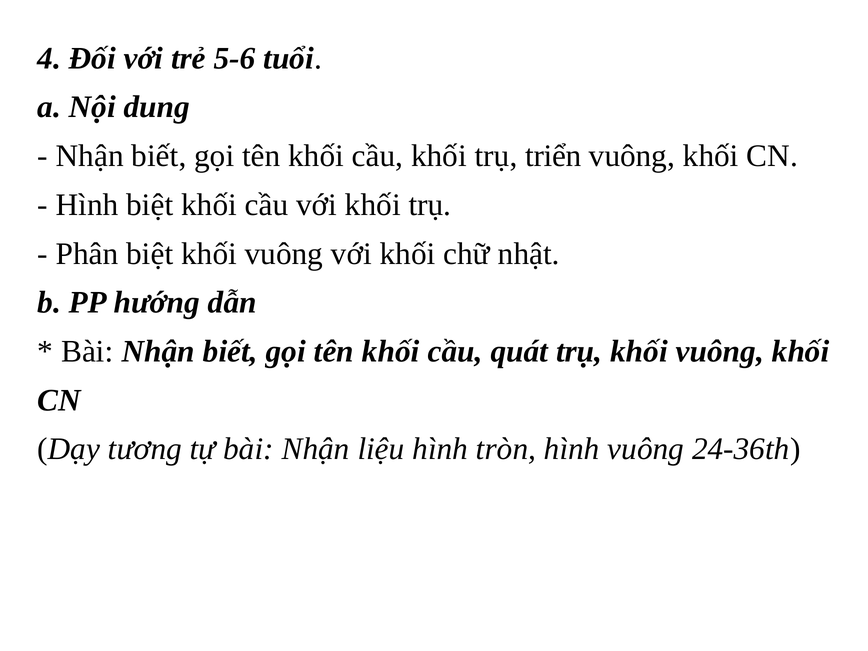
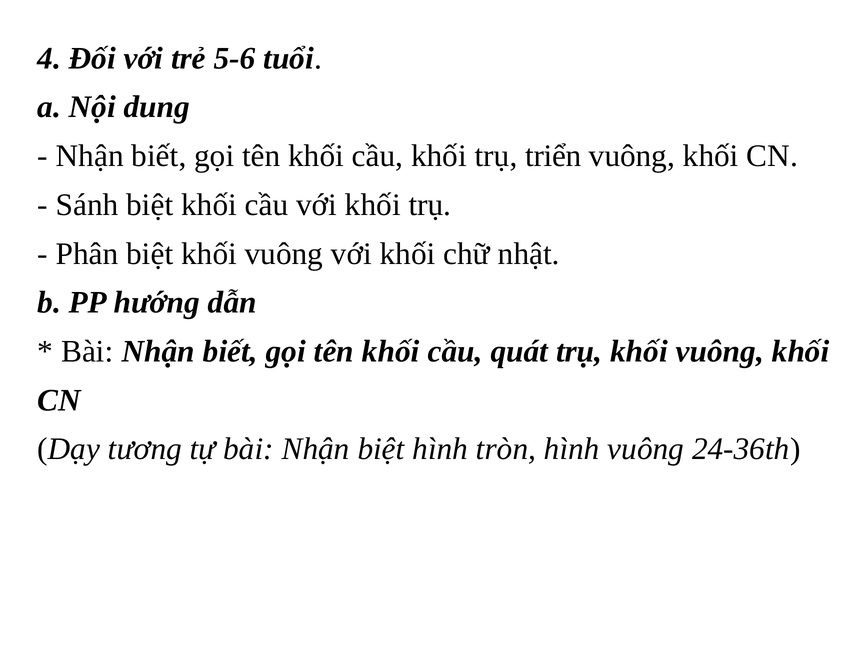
Hình at (87, 205): Hình -> Sánh
Nhận liệu: liệu -> biệt
